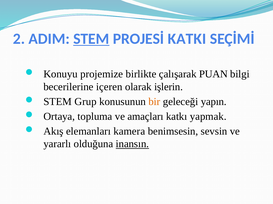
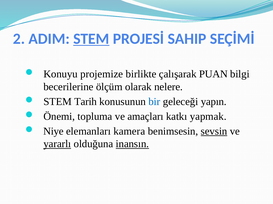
KATKI: KATKI -> SAHIP
içeren: içeren -> ölçüm
işlerin: işlerin -> nelere
Grup: Grup -> Tarih
bir colour: orange -> blue
Ortaya: Ortaya -> Önemi
Akış: Akış -> Niye
sevsin underline: none -> present
yararlı underline: none -> present
